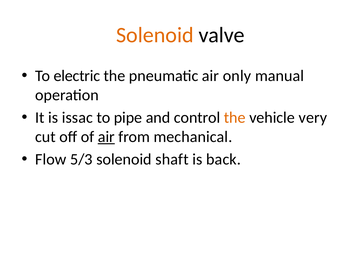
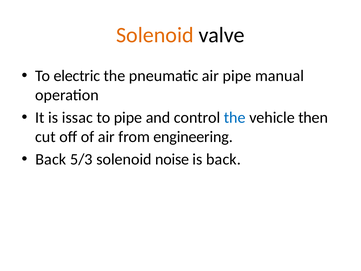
air only: only -> pipe
the at (235, 117) colour: orange -> blue
very: very -> then
air at (106, 137) underline: present -> none
mechanical: mechanical -> engineering
Flow at (51, 159): Flow -> Back
shaft: shaft -> noise
